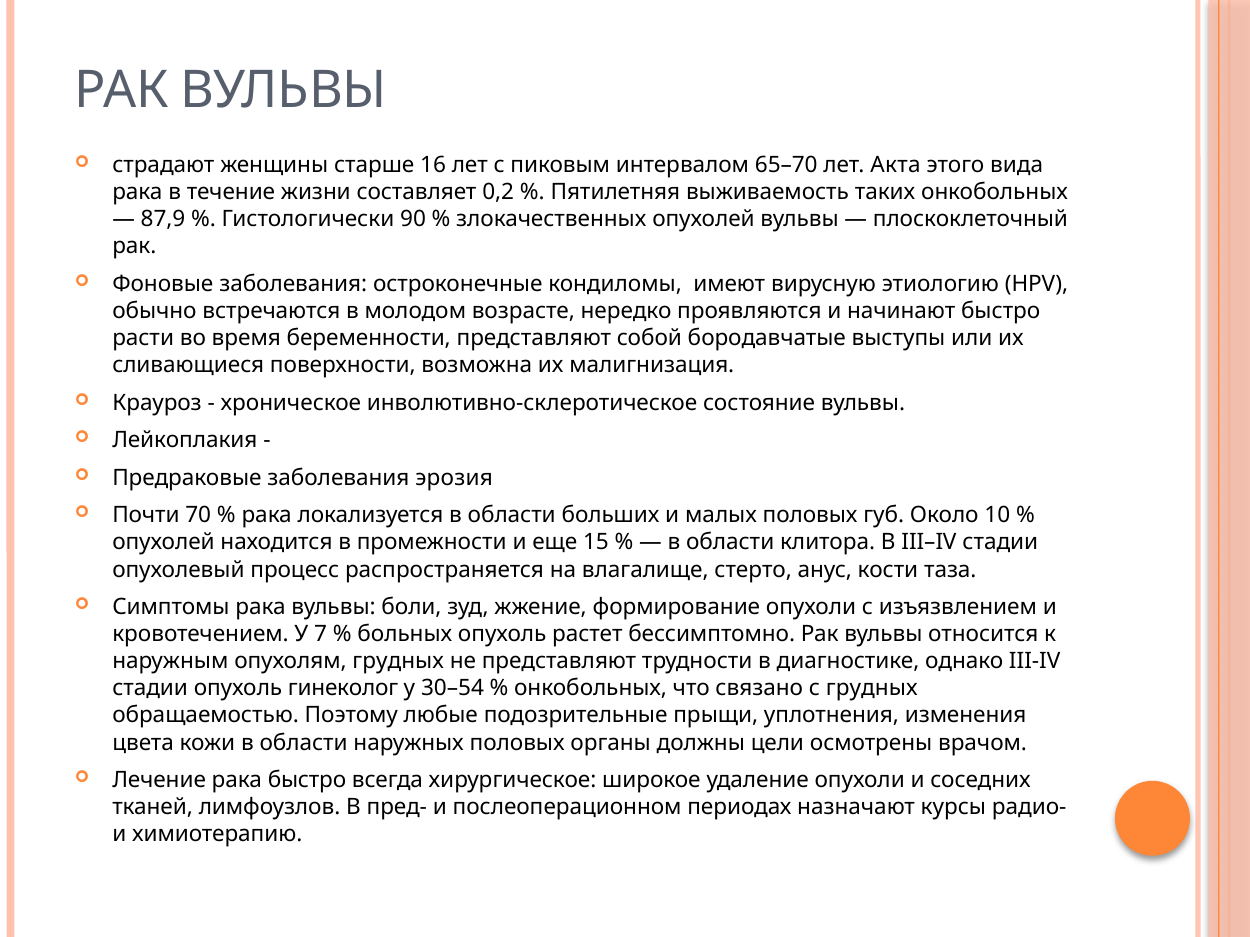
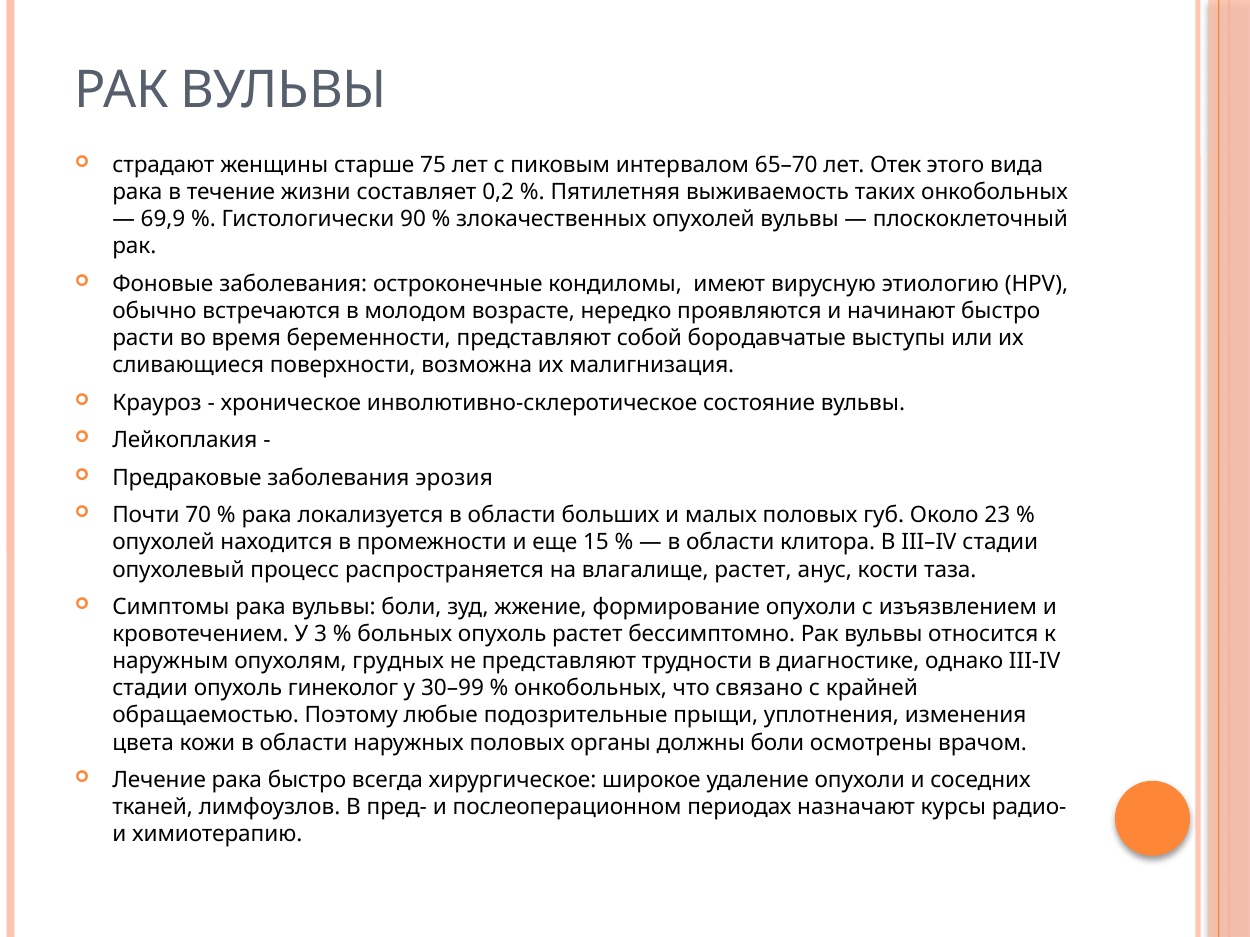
16: 16 -> 75
Акта: Акта -> Отек
87,9: 87,9 -> 69,9
10: 10 -> 23
влагалище стерто: стерто -> растет
7: 7 -> 3
30–54: 30–54 -> 30–99
с грудных: грудных -> крайней
должны цели: цели -> боли
